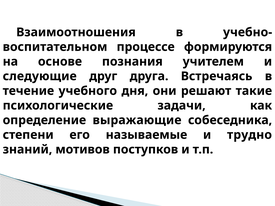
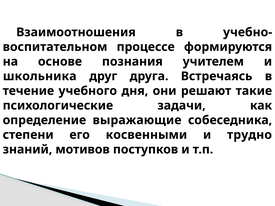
следующие: следующие -> школьника
называемые: называемые -> косвенными
